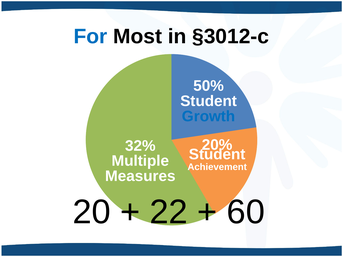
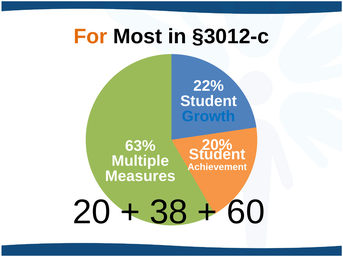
For colour: blue -> orange
50%: 50% -> 22%
32%: 32% -> 63%
22: 22 -> 38
